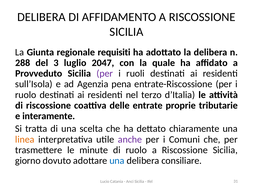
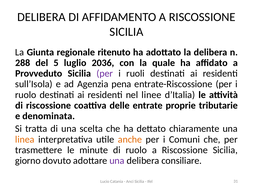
requisiti: requisiti -> ritenuto
3: 3 -> 5
2047: 2047 -> 2036
terzo: terzo -> linee
interamente: interamente -> denominata
anche colour: purple -> orange
una at (117, 160) colour: blue -> purple
